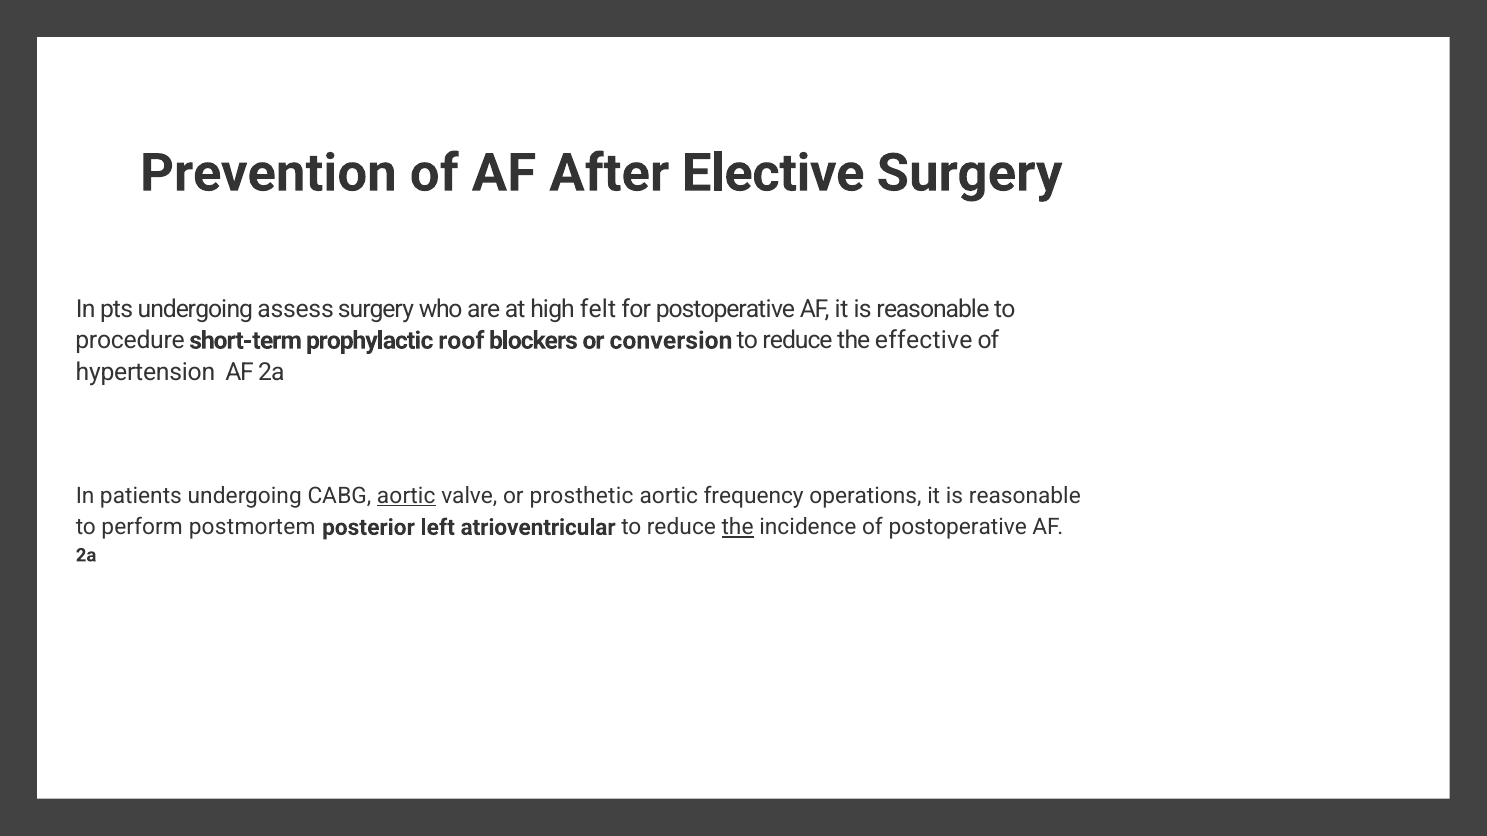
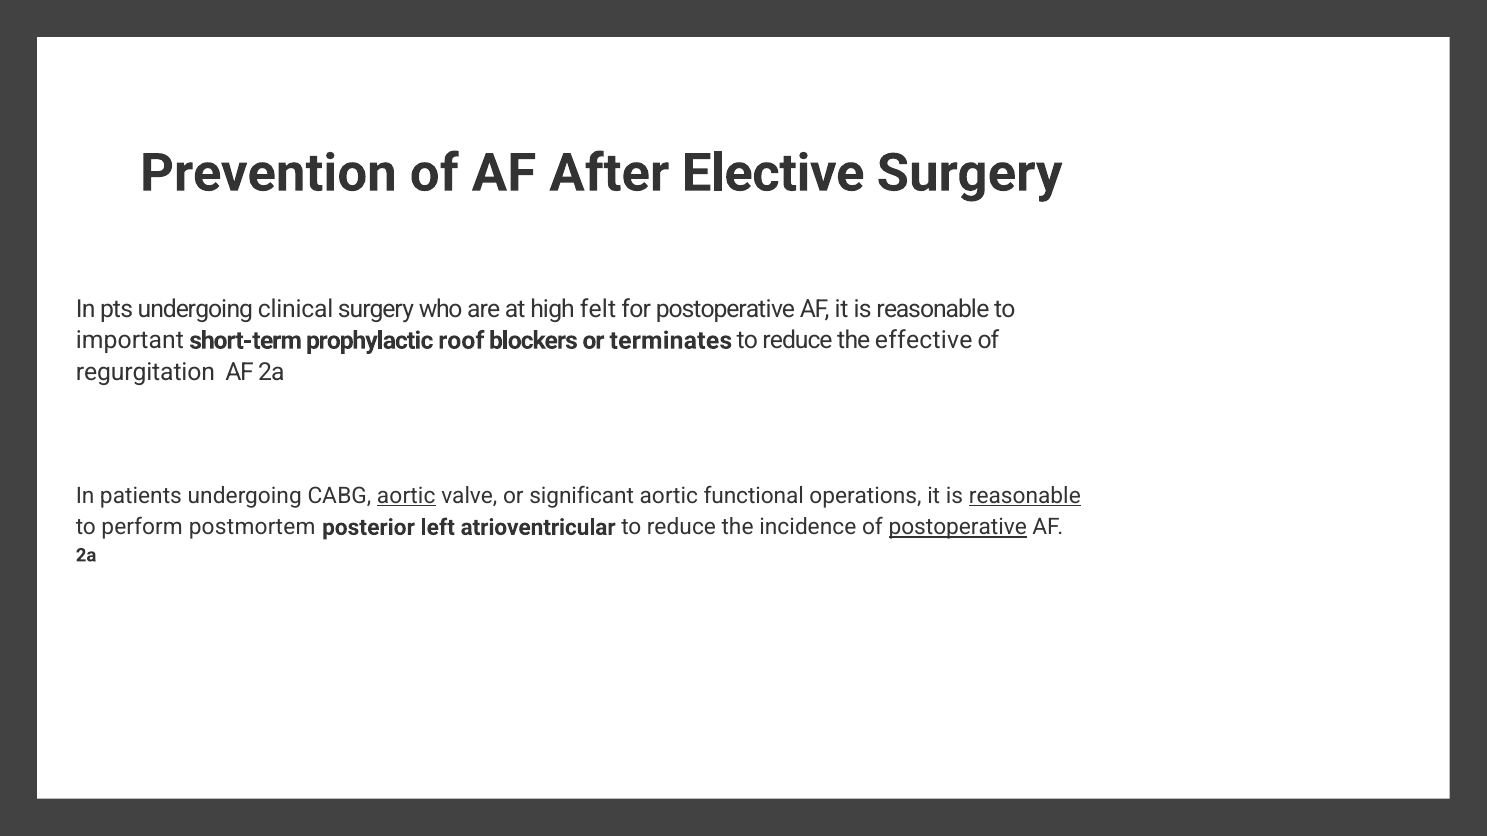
assess: assess -> clinical
procedure: procedure -> important
conversion: conversion -> terminates
hypertension: hypertension -> regurgitation
prosthetic: prosthetic -> significant
frequency: frequency -> functional
reasonable at (1025, 496) underline: none -> present
the at (738, 528) underline: present -> none
postoperative at (958, 528) underline: none -> present
